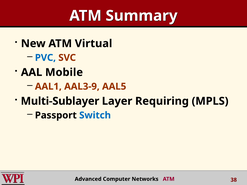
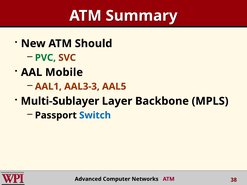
Virtual: Virtual -> Should
PVC colour: blue -> green
AAL3-9: AAL3-9 -> AAL3-3
Requiring: Requiring -> Backbone
